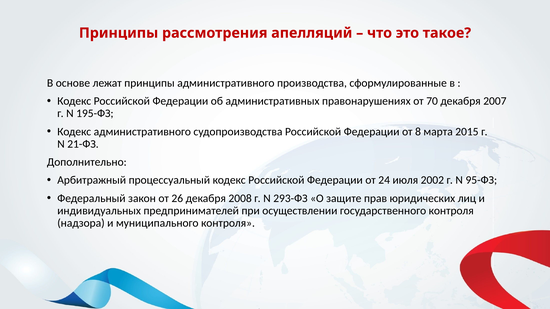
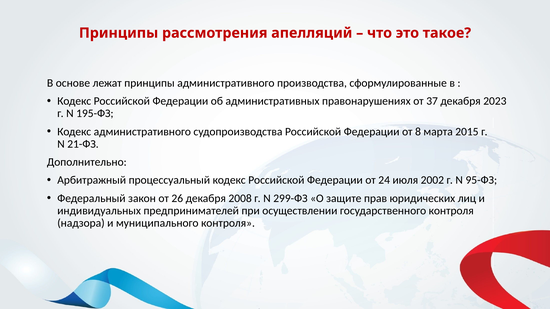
70: 70 -> 37
2007: 2007 -> 2023
293-ФЗ: 293-ФЗ -> 299-ФЗ
